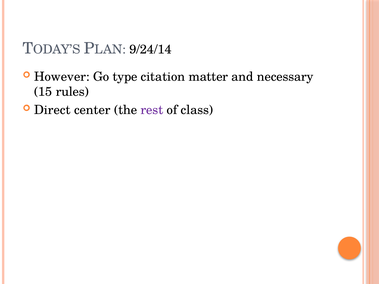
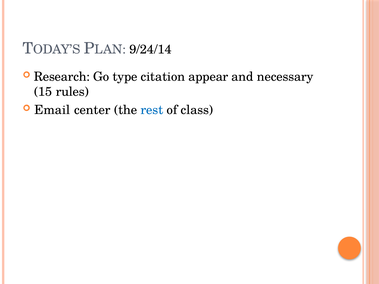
However: However -> Research
matter: matter -> appear
Direct: Direct -> Email
rest colour: purple -> blue
